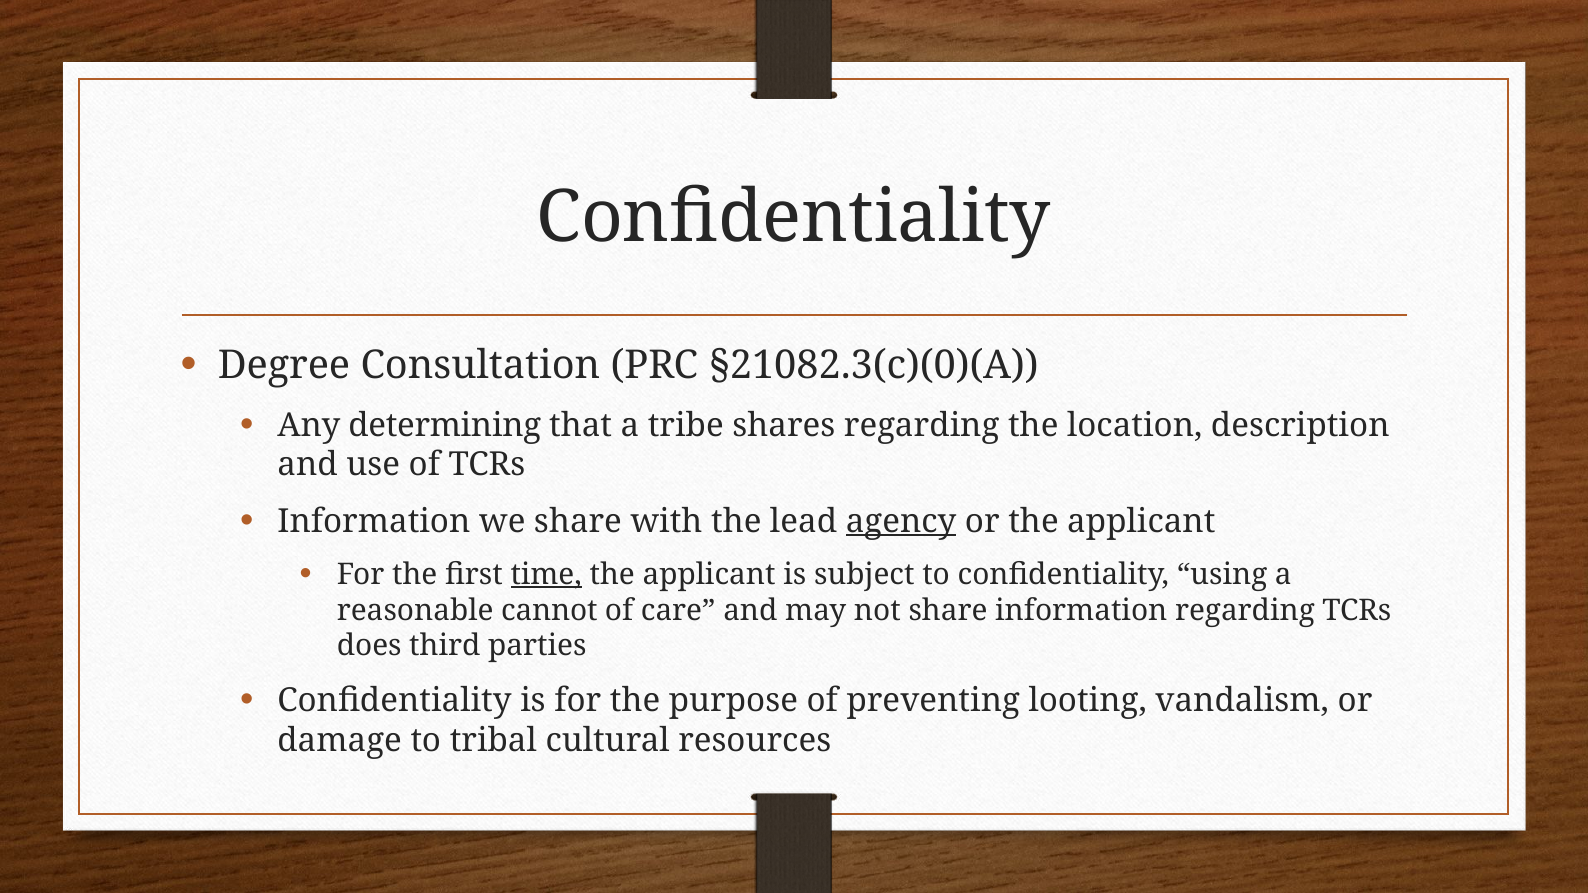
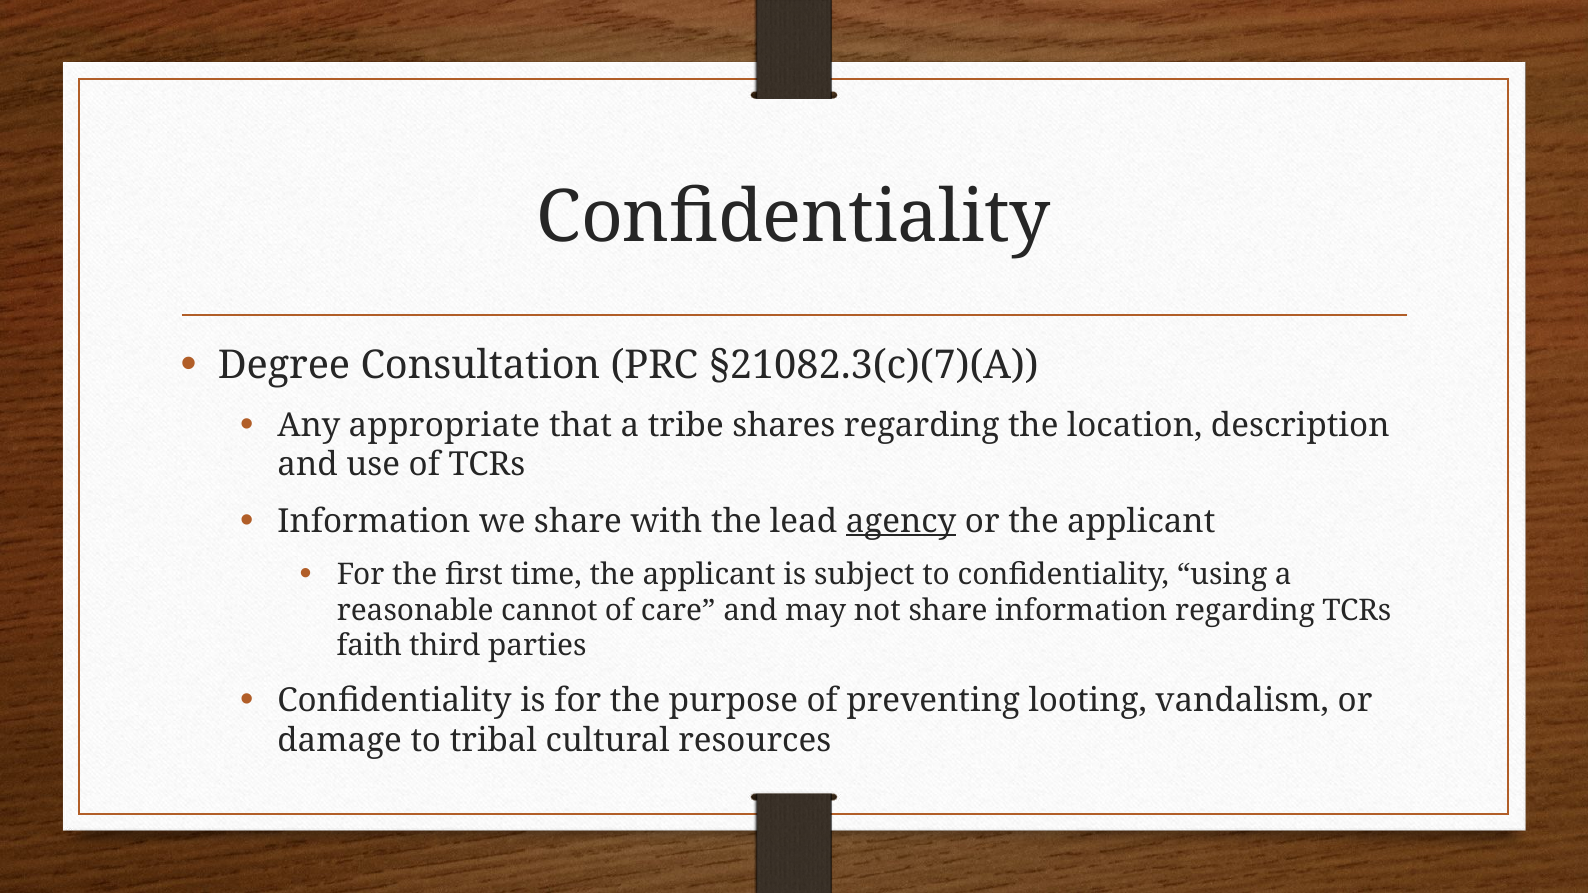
§21082.3(c)(0)(A: §21082.3(c)(0)(A -> §21082.3(c)(7)(A
determining: determining -> appropriate
time underline: present -> none
does: does -> faith
